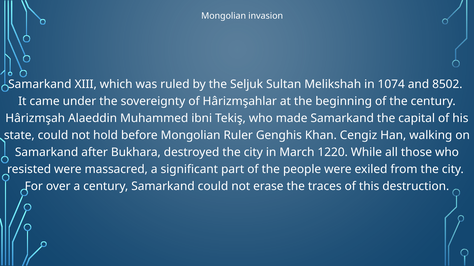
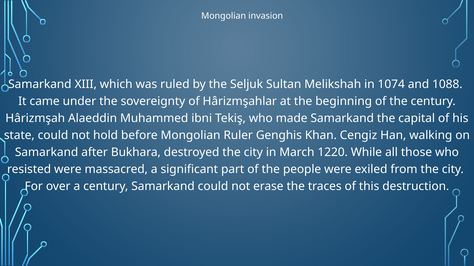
8502: 8502 -> 1088
